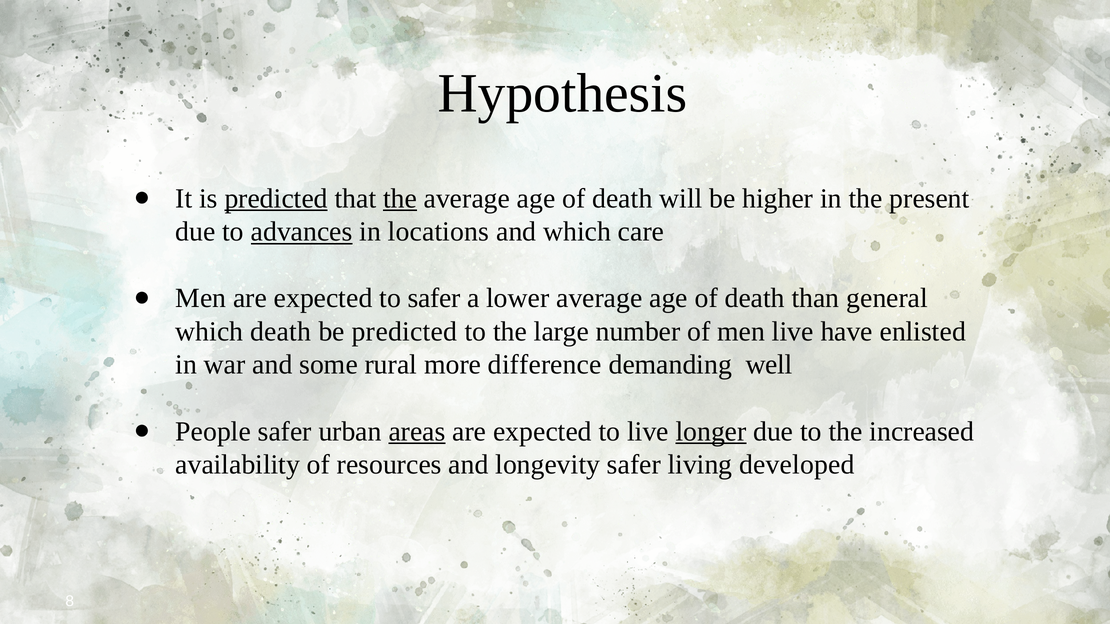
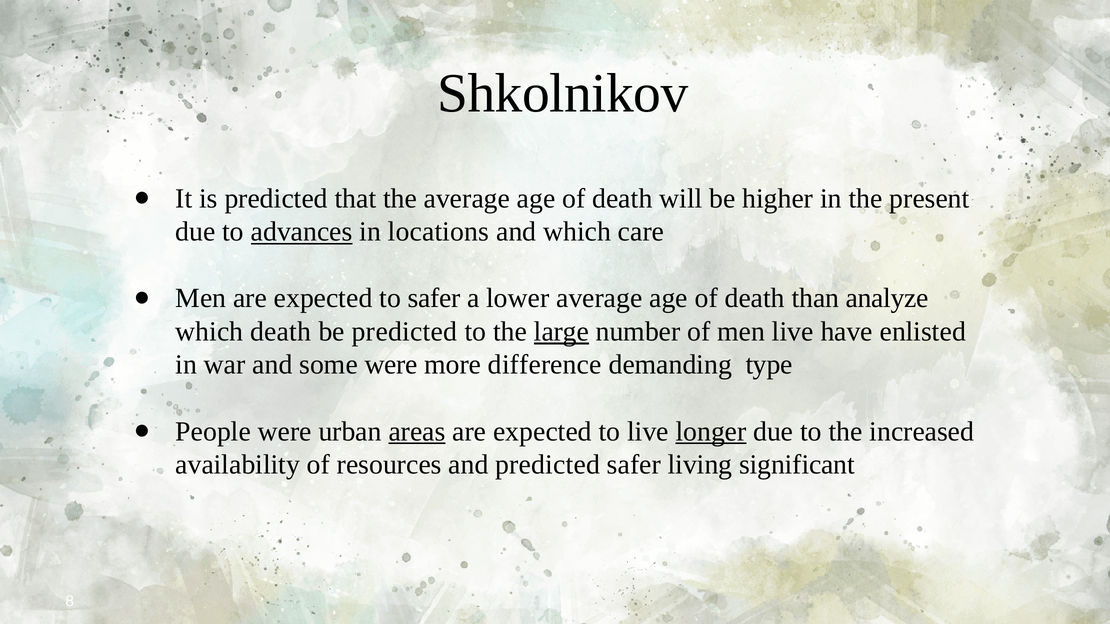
Hypothesis: Hypothesis -> Shkolnikov
predicted at (276, 199) underline: present -> none
the at (400, 199) underline: present -> none
general: general -> analyze
large underline: none -> present
some rural: rural -> were
well: well -> type
People safer: safer -> were
and longevity: longevity -> predicted
developed: developed -> significant
